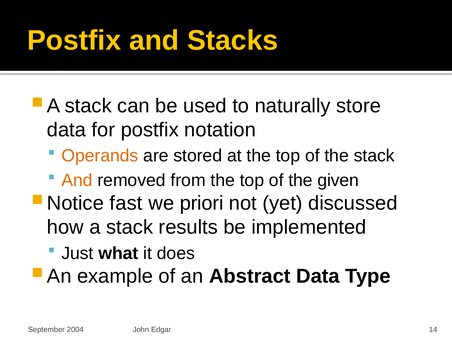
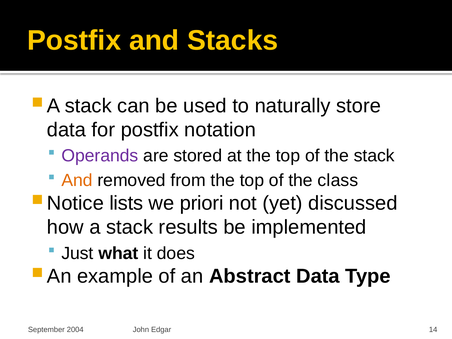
Operands colour: orange -> purple
given: given -> class
fast: fast -> lists
